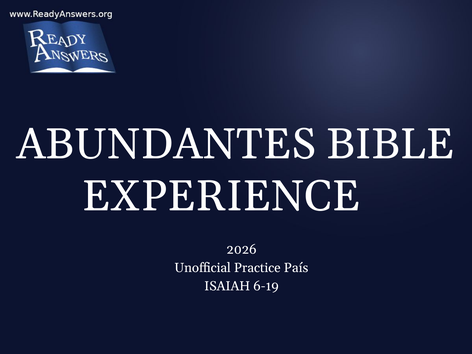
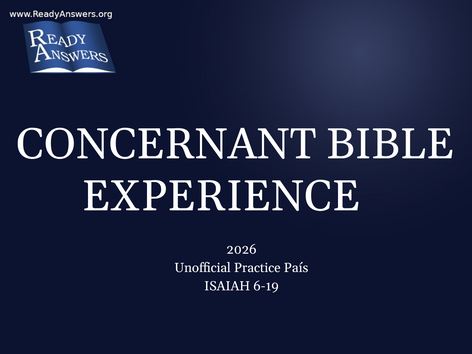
ABUNDANTES: ABUNDANTES -> CONCERNANT
